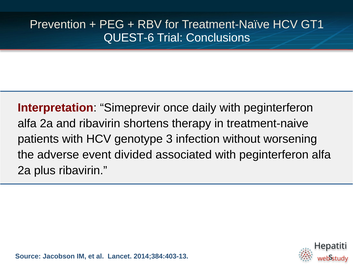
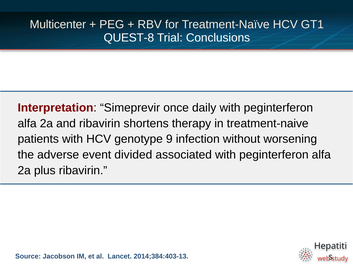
Prevention: Prevention -> Multicenter
QUEST-6: QUEST-6 -> QUEST-8
3: 3 -> 9
